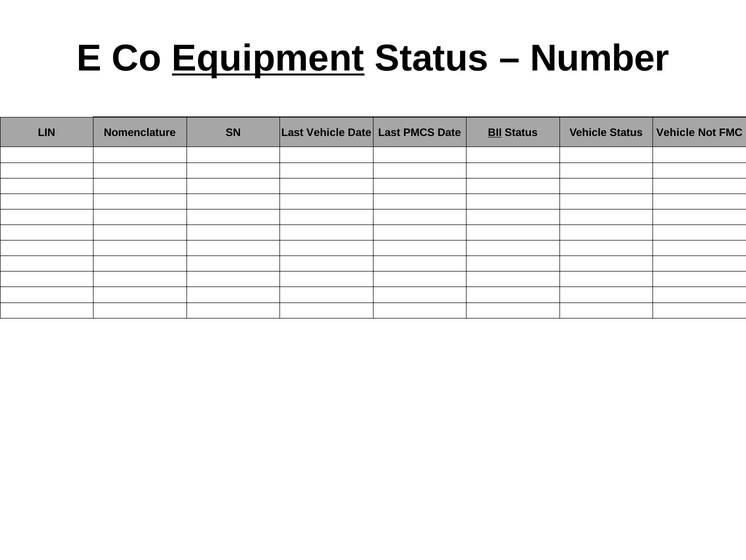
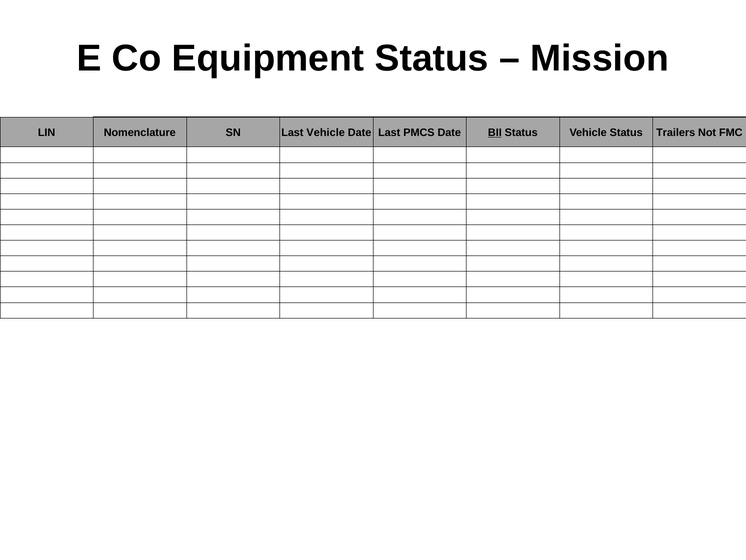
Equipment underline: present -> none
Number: Number -> Mission
Vehicle Status Vehicle: Vehicle -> Trailers
